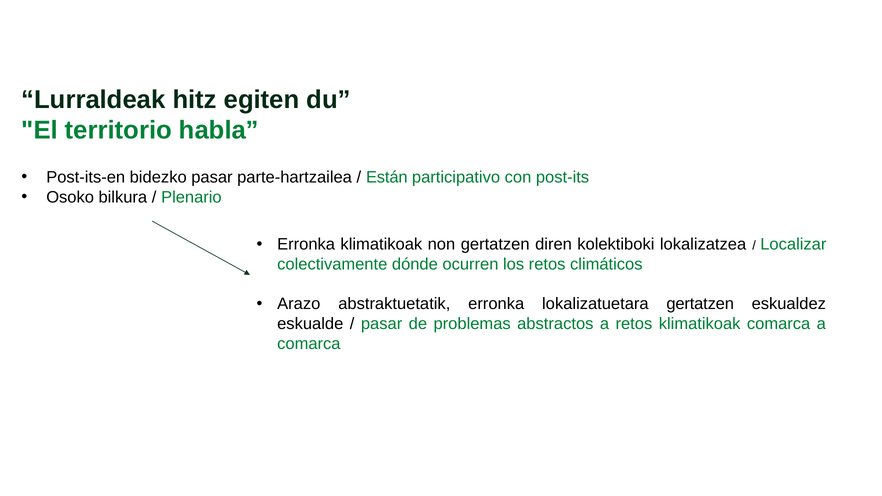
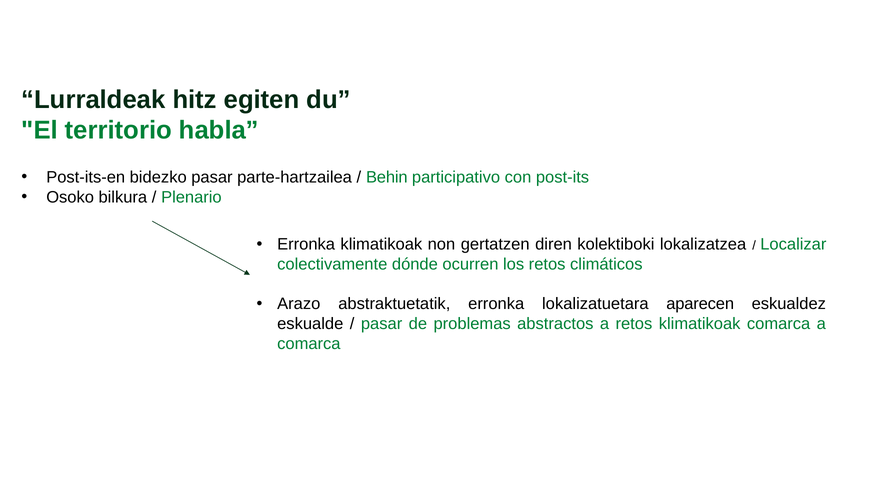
Están: Están -> Behin
lokalizatuetara gertatzen: gertatzen -> aparecen
